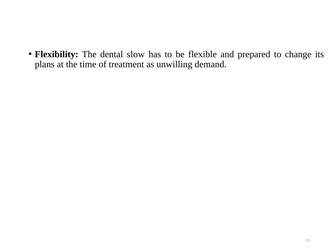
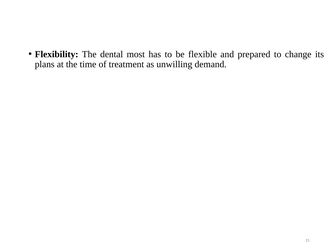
slow: slow -> most
